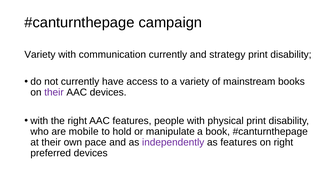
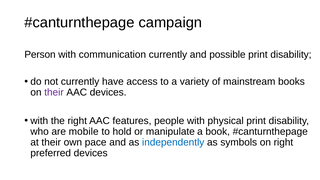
Variety at (40, 54): Variety -> Person
strategy: strategy -> possible
independently colour: purple -> blue
as features: features -> symbols
